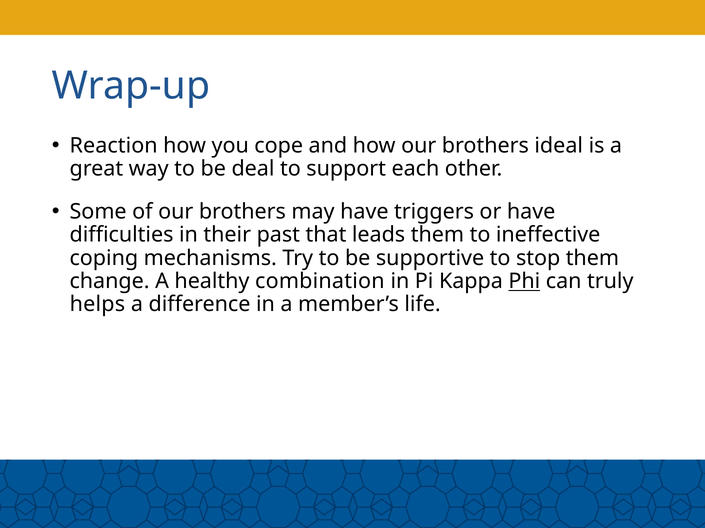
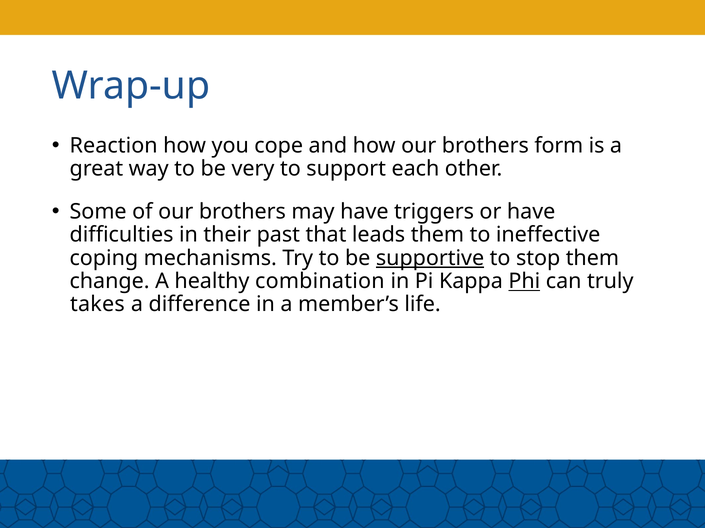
ideal: ideal -> form
deal: deal -> very
supportive underline: none -> present
helps: helps -> takes
